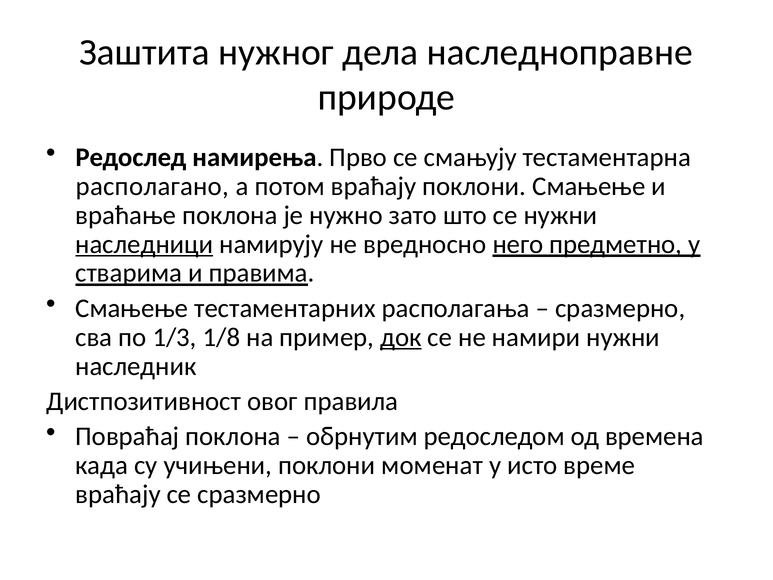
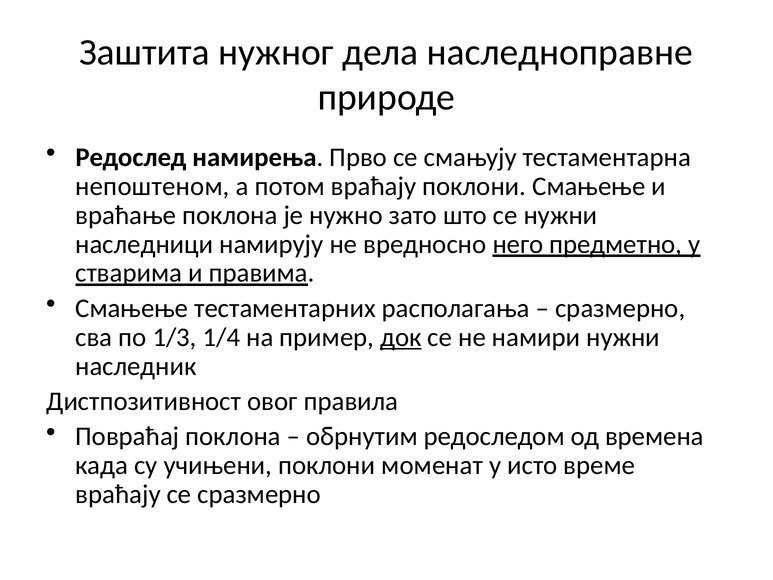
располагано: располагано -> непоштеном
наследници underline: present -> none
1/8: 1/8 -> 1/4
